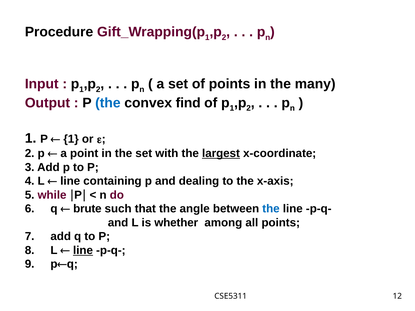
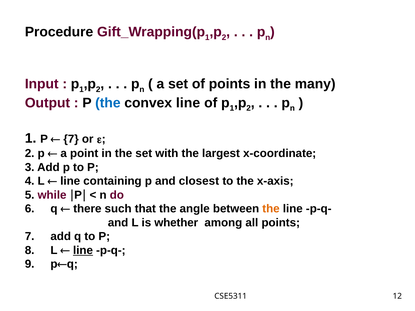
convex find: find -> line
1 at (71, 139): 1 -> 7
largest underline: present -> none
dealing: dealing -> closest
brute: brute -> there
the at (271, 209) colour: blue -> orange
